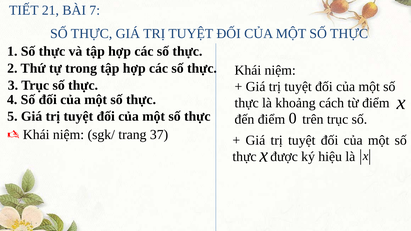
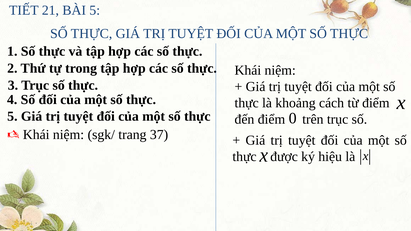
BÀI 7: 7 -> 5
